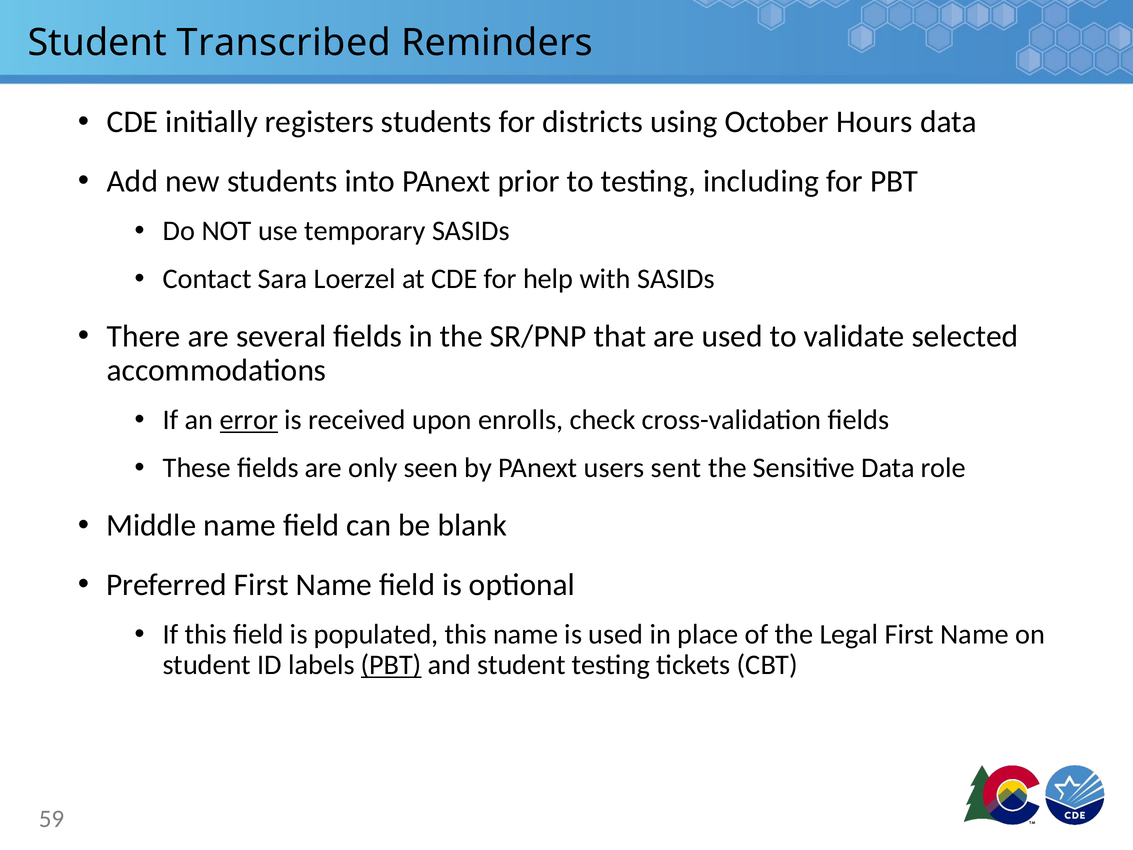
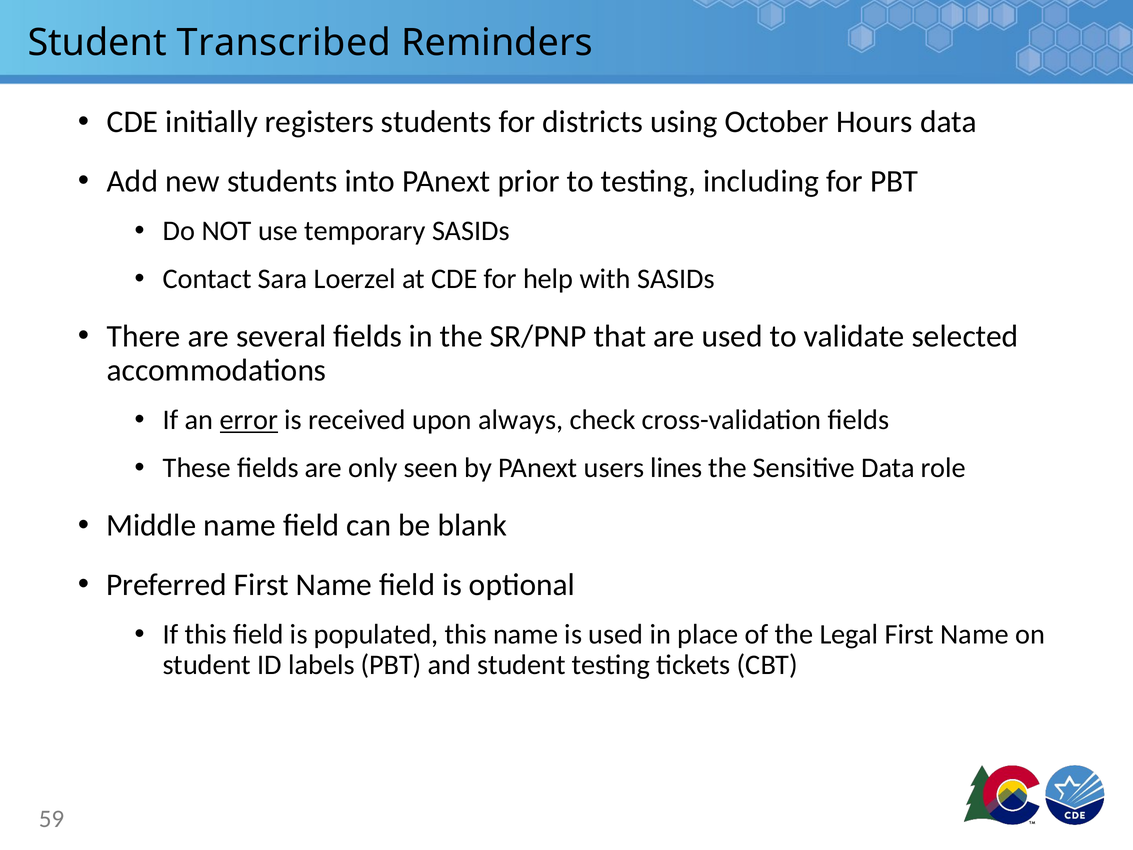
enrolls: enrolls -> always
sent: sent -> lines
PBT at (391, 665) underline: present -> none
